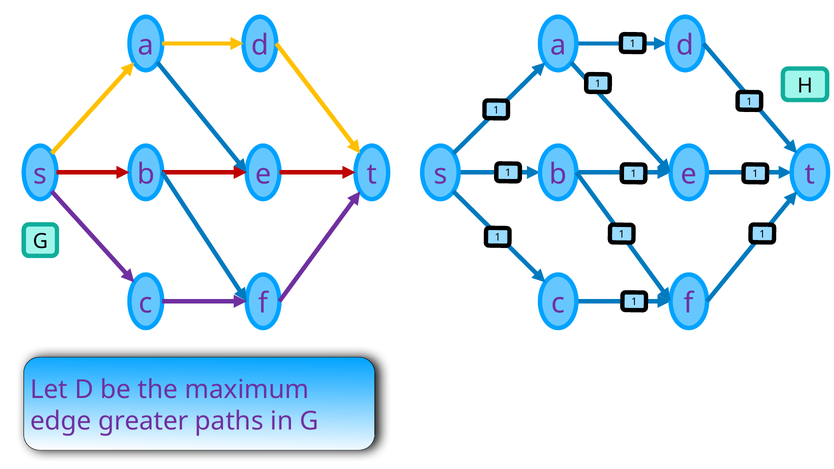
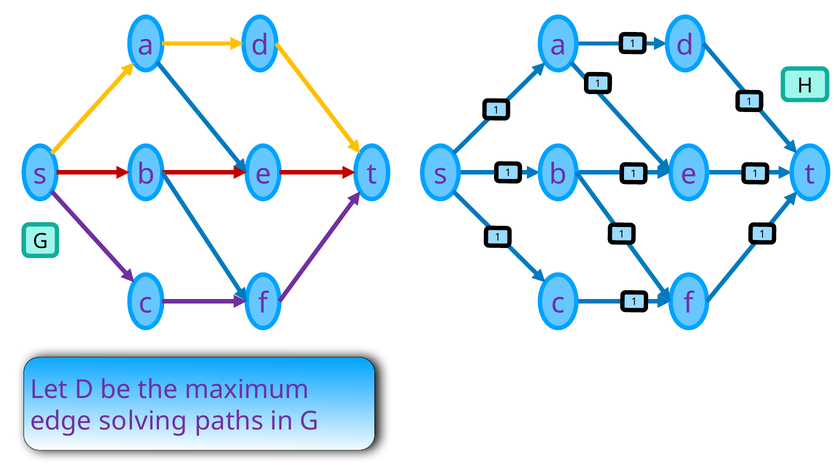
greater: greater -> solving
